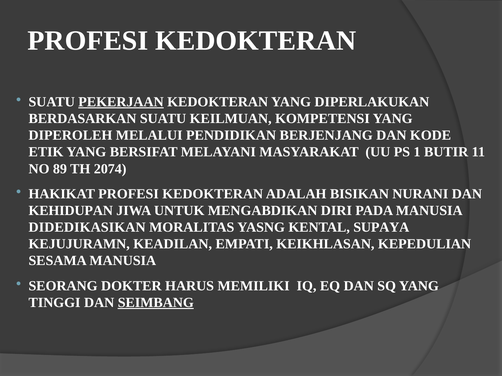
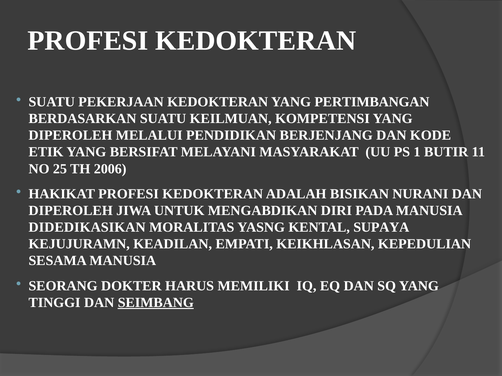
PEKERJAAN underline: present -> none
DIPERLAKUKAN: DIPERLAKUKAN -> PERTIMBANGAN
89: 89 -> 25
2074: 2074 -> 2006
KEHIDUPAN at (71, 211): KEHIDUPAN -> DIPEROLEH
